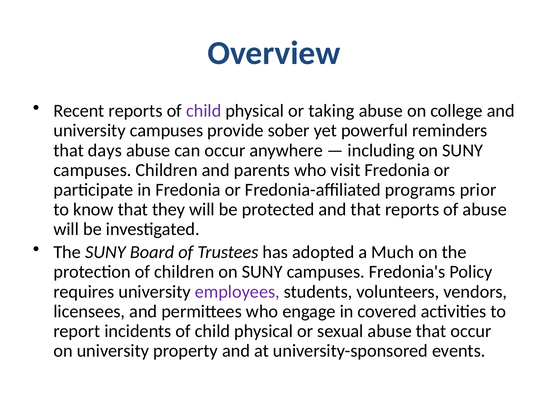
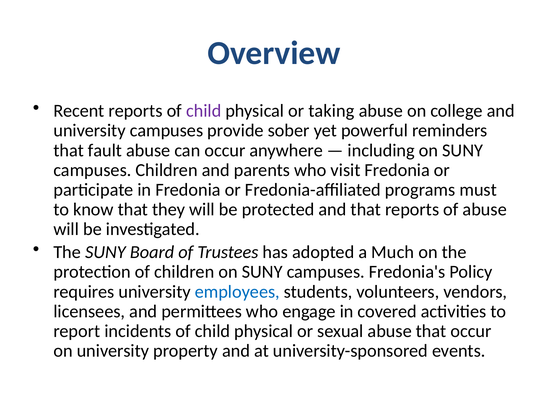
days: days -> fault
prior: prior -> must
employees colour: purple -> blue
